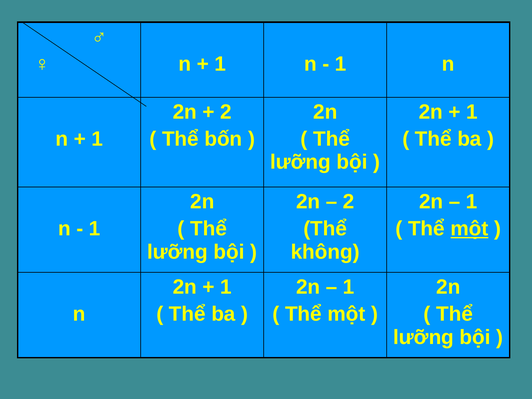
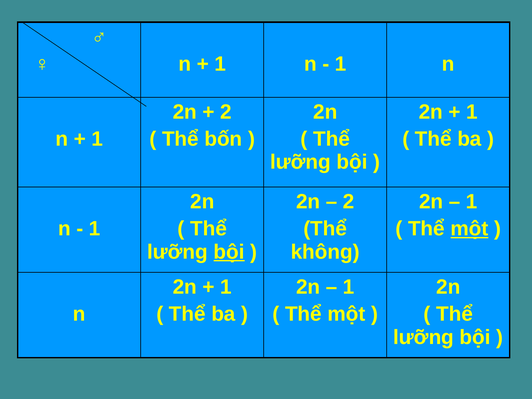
bội at (229, 252) underline: none -> present
